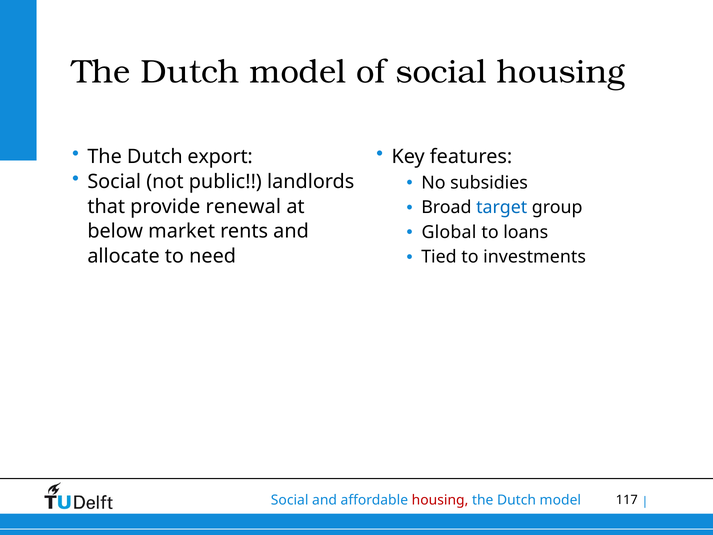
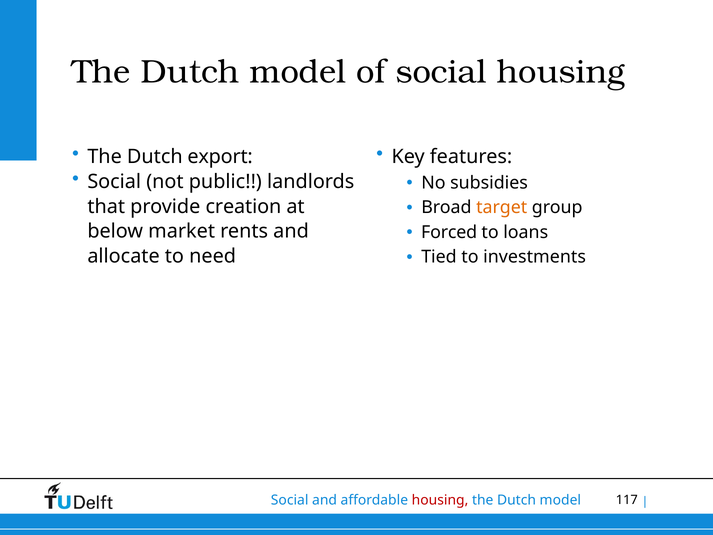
target colour: blue -> orange
renewal: renewal -> creation
Global: Global -> Forced
